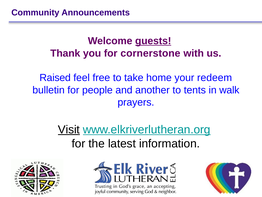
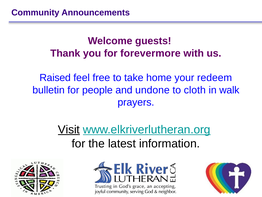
guests underline: present -> none
cornerstone: cornerstone -> forevermore
another: another -> undone
tents: tents -> cloth
